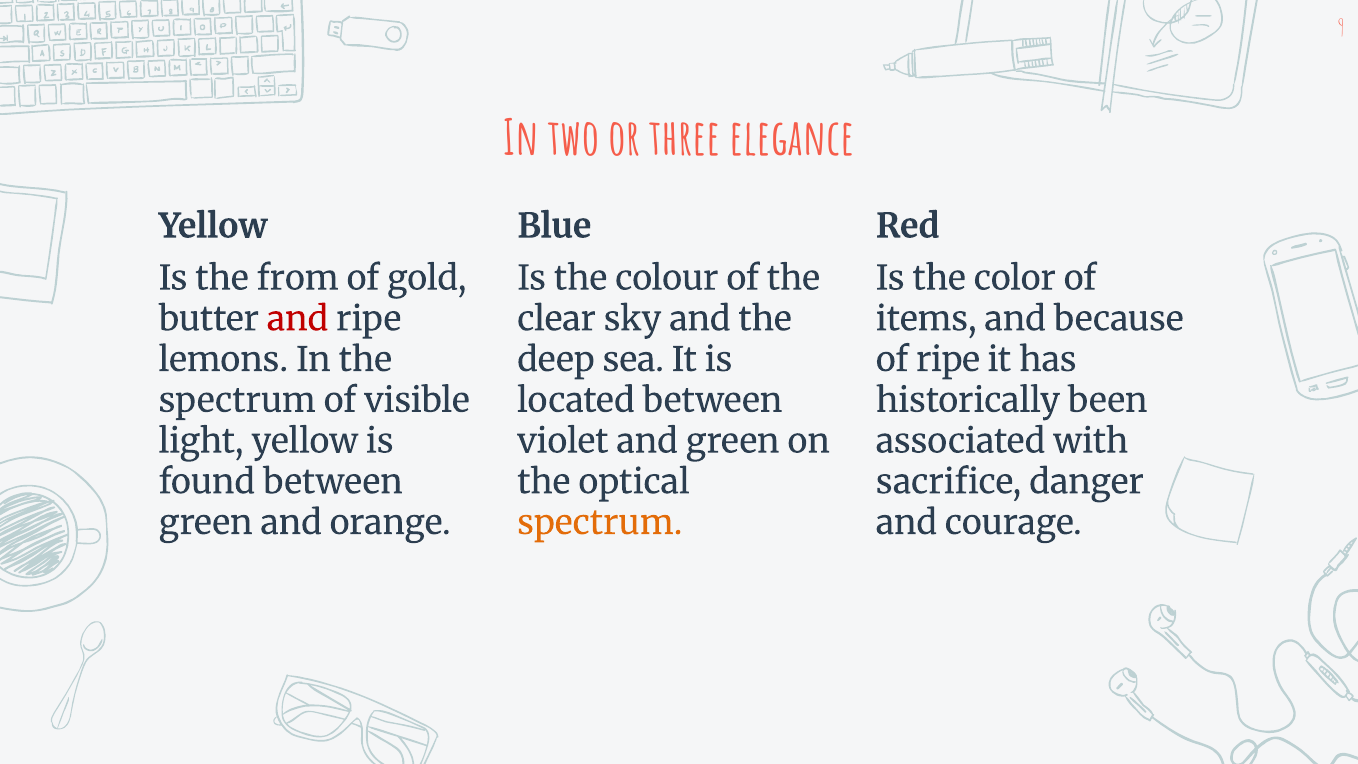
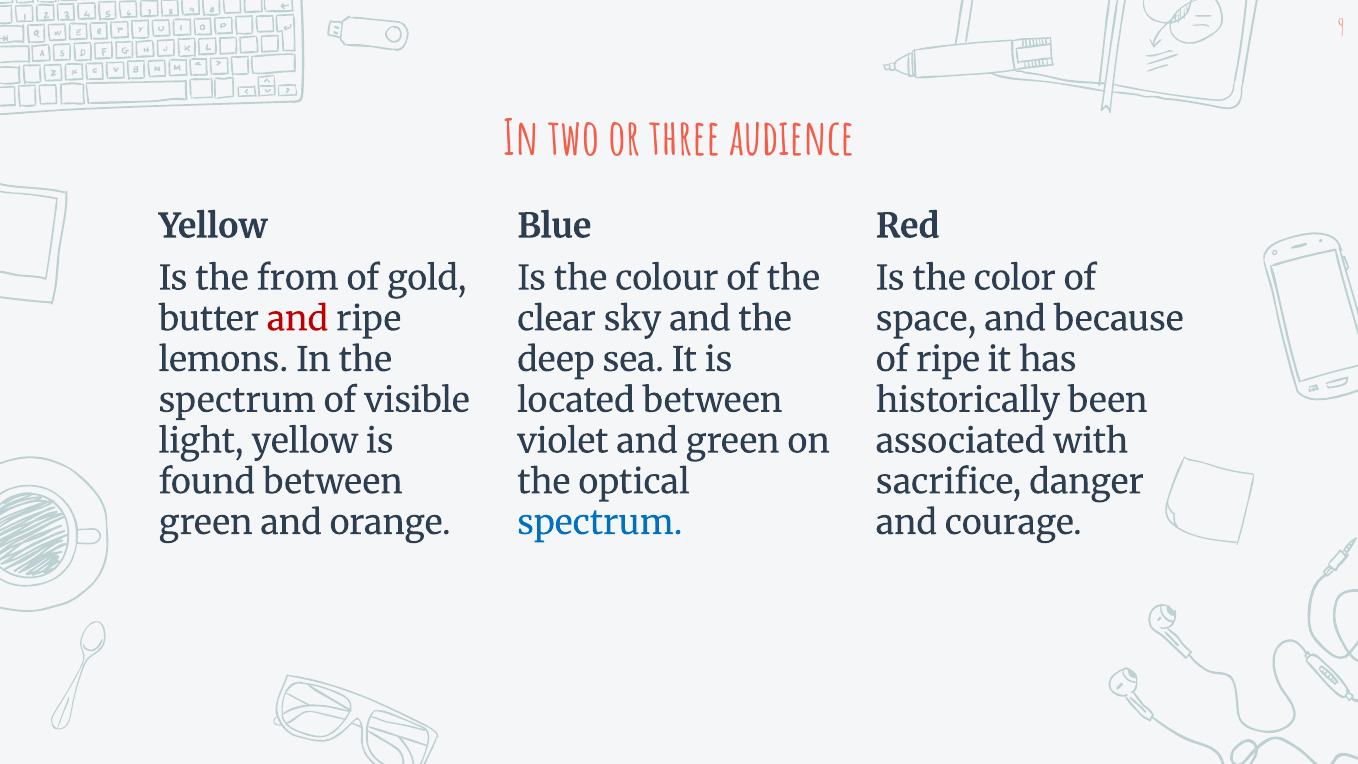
elegance: elegance -> audience
items: items -> space
spectrum at (600, 523) colour: orange -> blue
